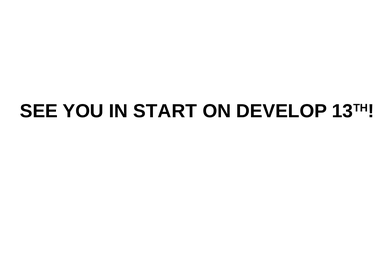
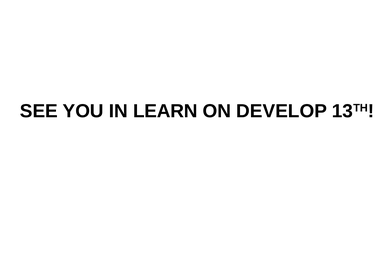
START: START -> LEARN
